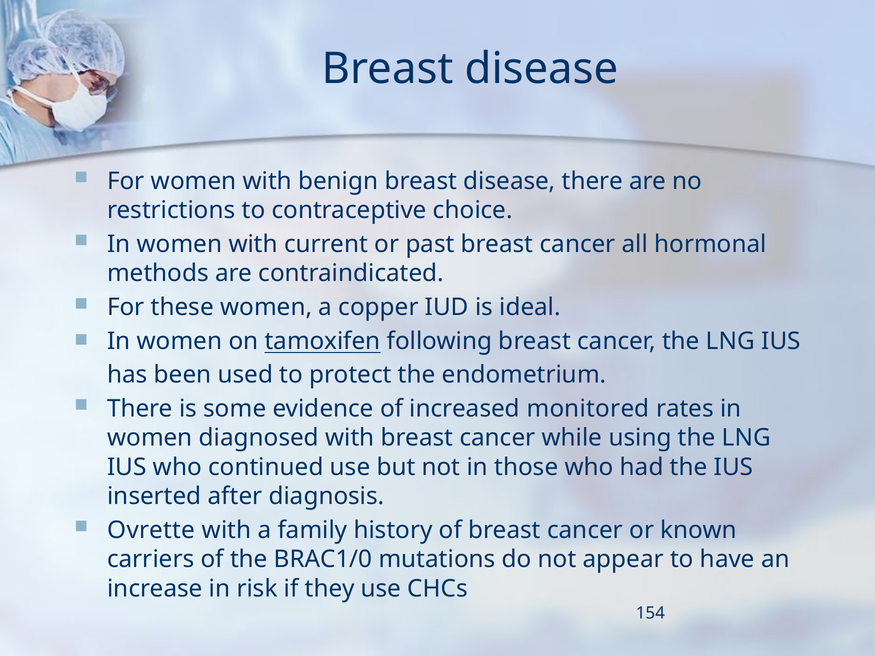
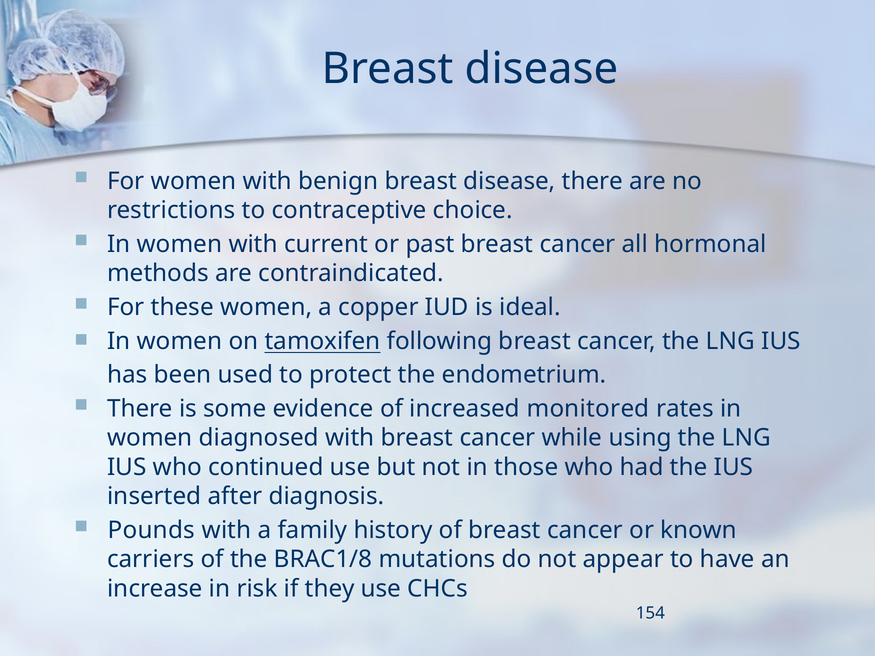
Ovrette: Ovrette -> Pounds
BRAC1/0: BRAC1/0 -> BRAC1/8
